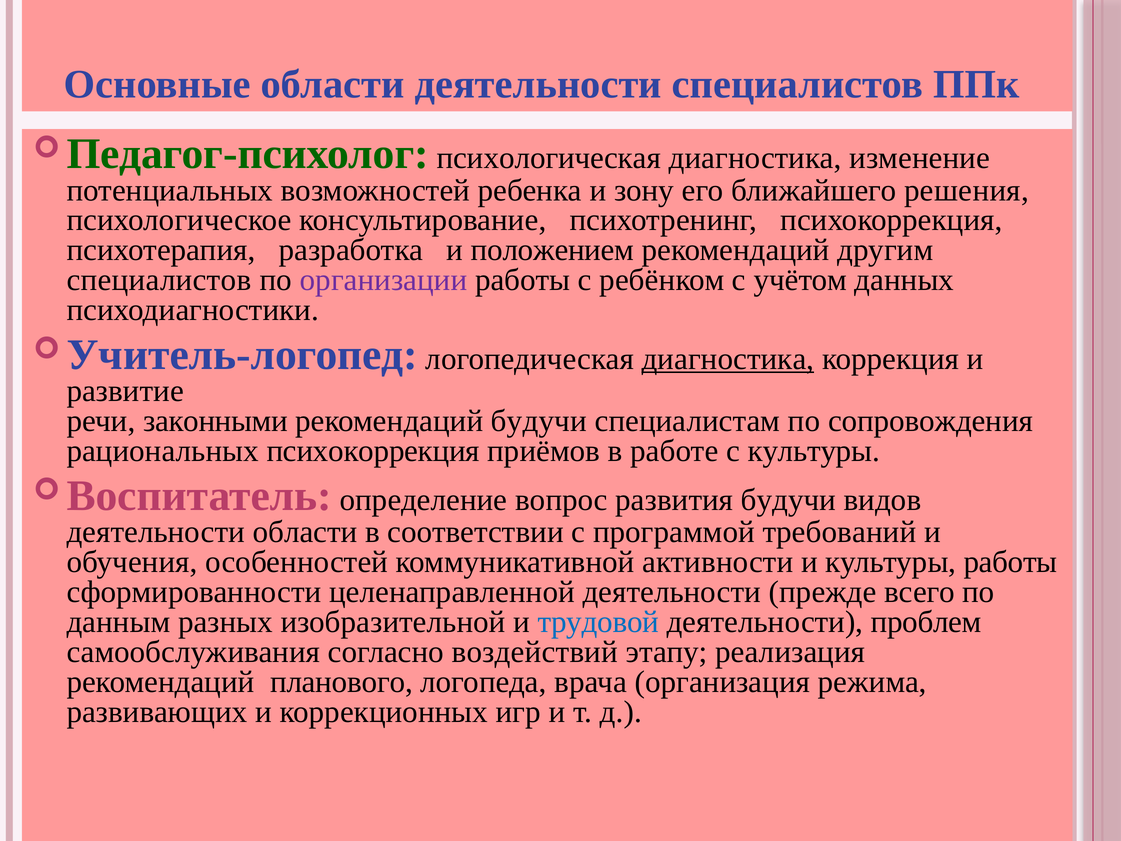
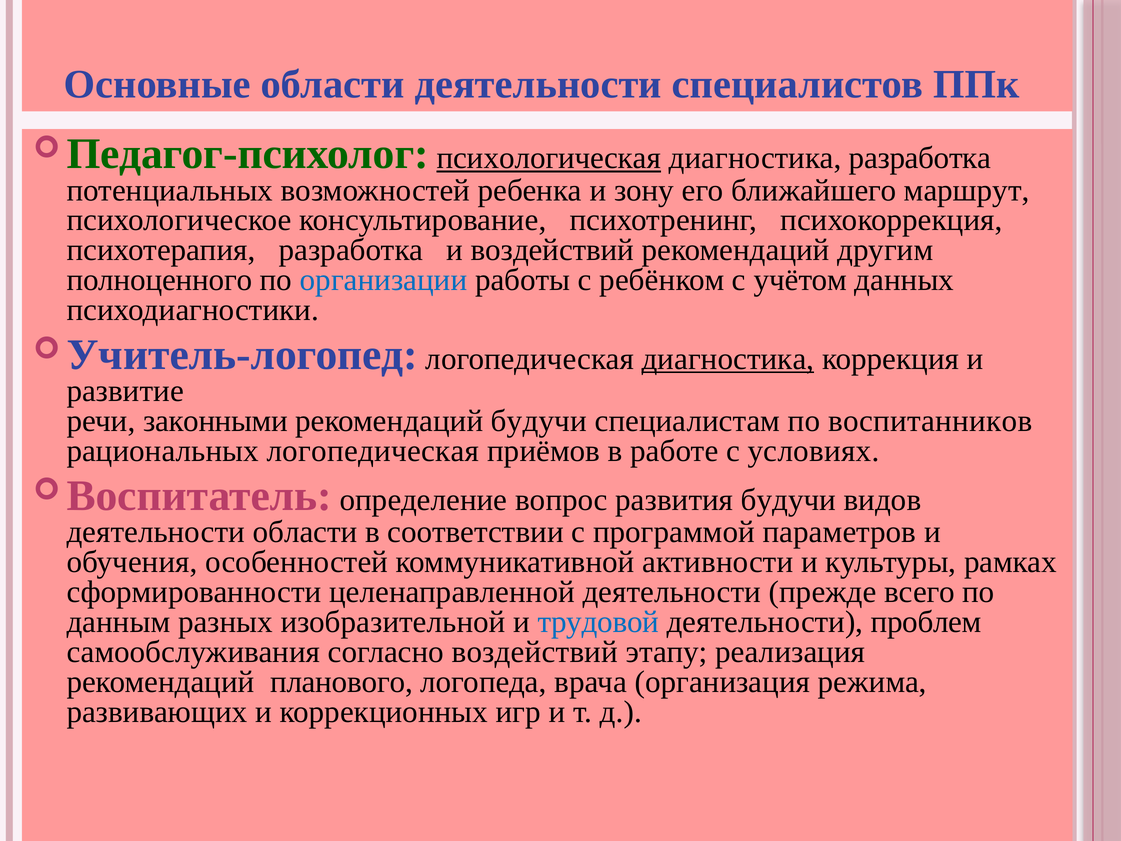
психологическая underline: none -> present
диагностика изменение: изменение -> разработка
решения: решения -> маршрут
и положением: положением -> воздействий
специалистов at (159, 280): специалистов -> полноценного
организации colour: purple -> blue
сопровождения: сопровождения -> воспитанников
рациональных психокоррекция: психокоррекция -> логопедическая
с культуры: культуры -> условиях
требований: требований -> параметров
культуры работы: работы -> рамках
